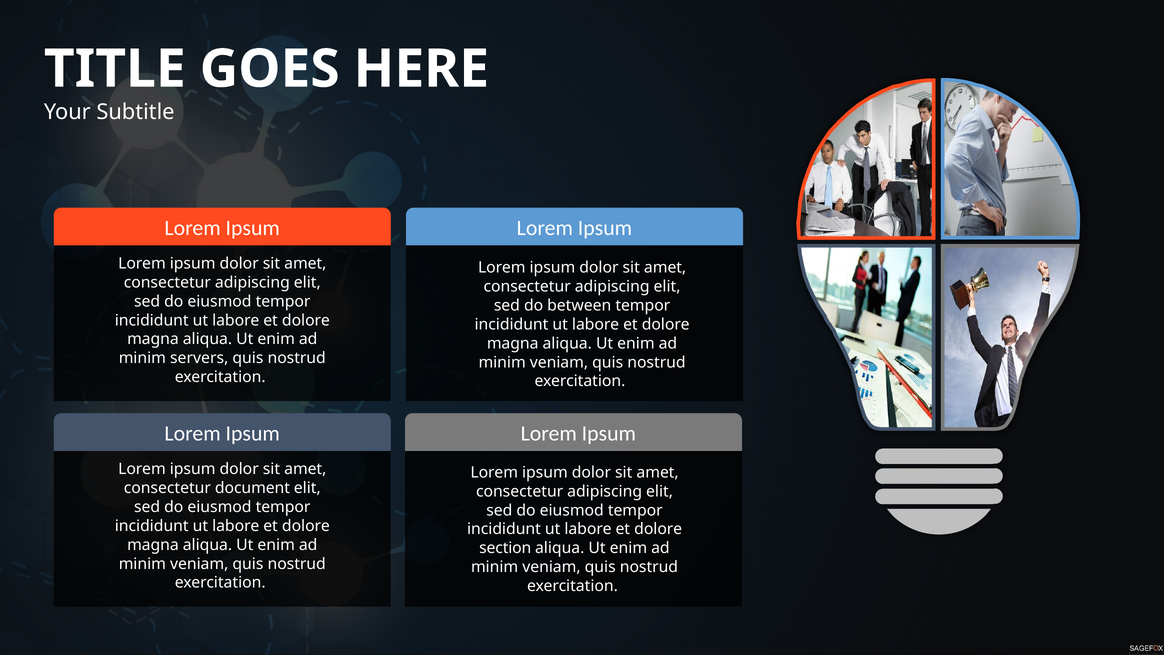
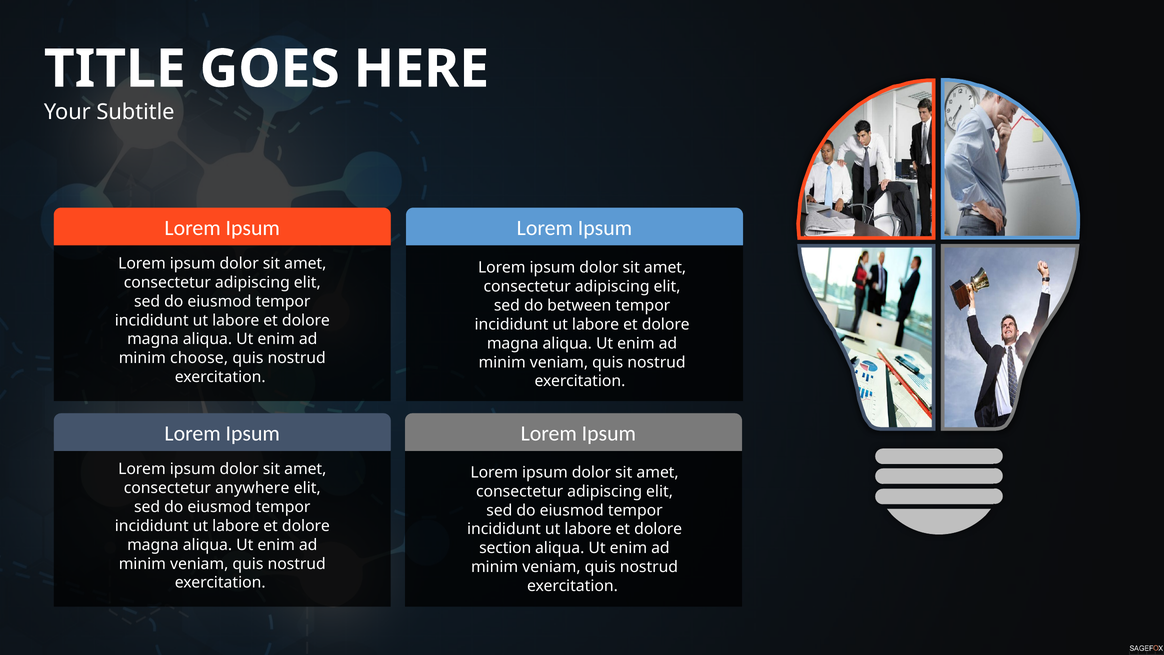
servers: servers -> choose
document: document -> anywhere
